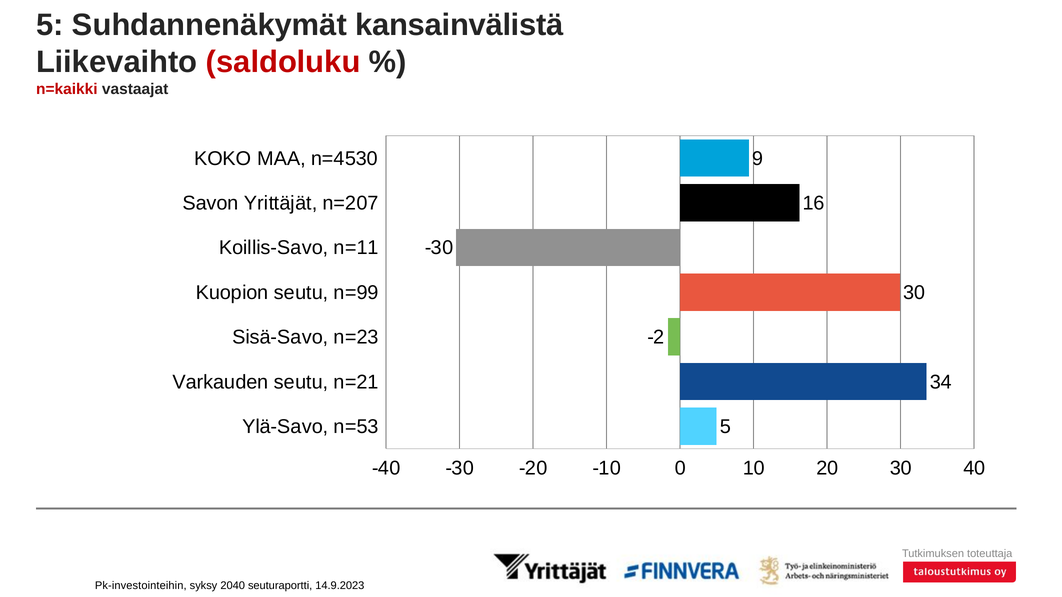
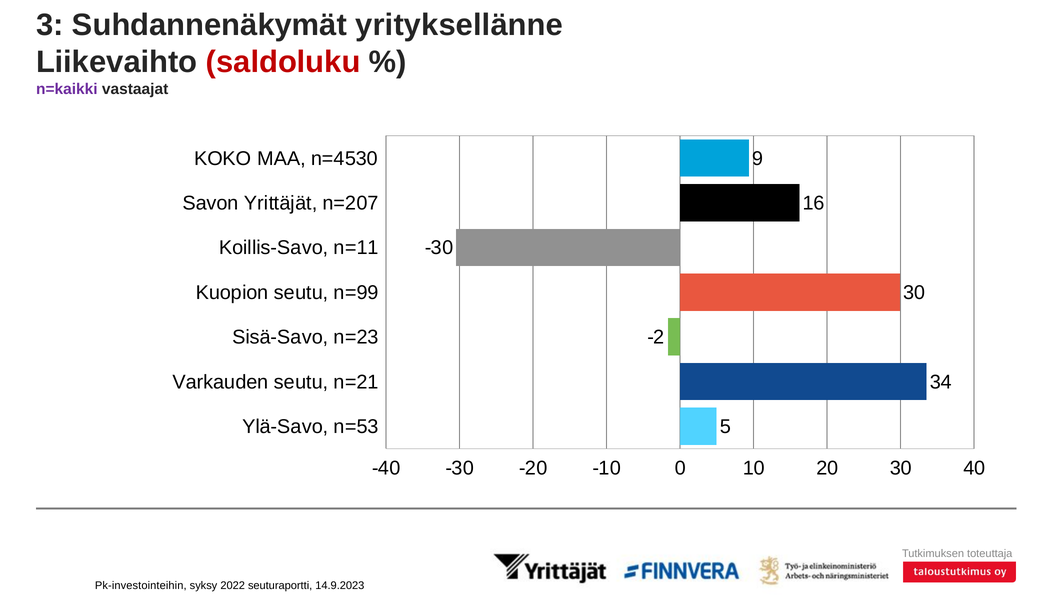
5 at (50, 25): 5 -> 3
kansainvälistä: kansainvälistä -> yrityksellänne
n=kaikki colour: red -> purple
2040: 2040 -> 2022
